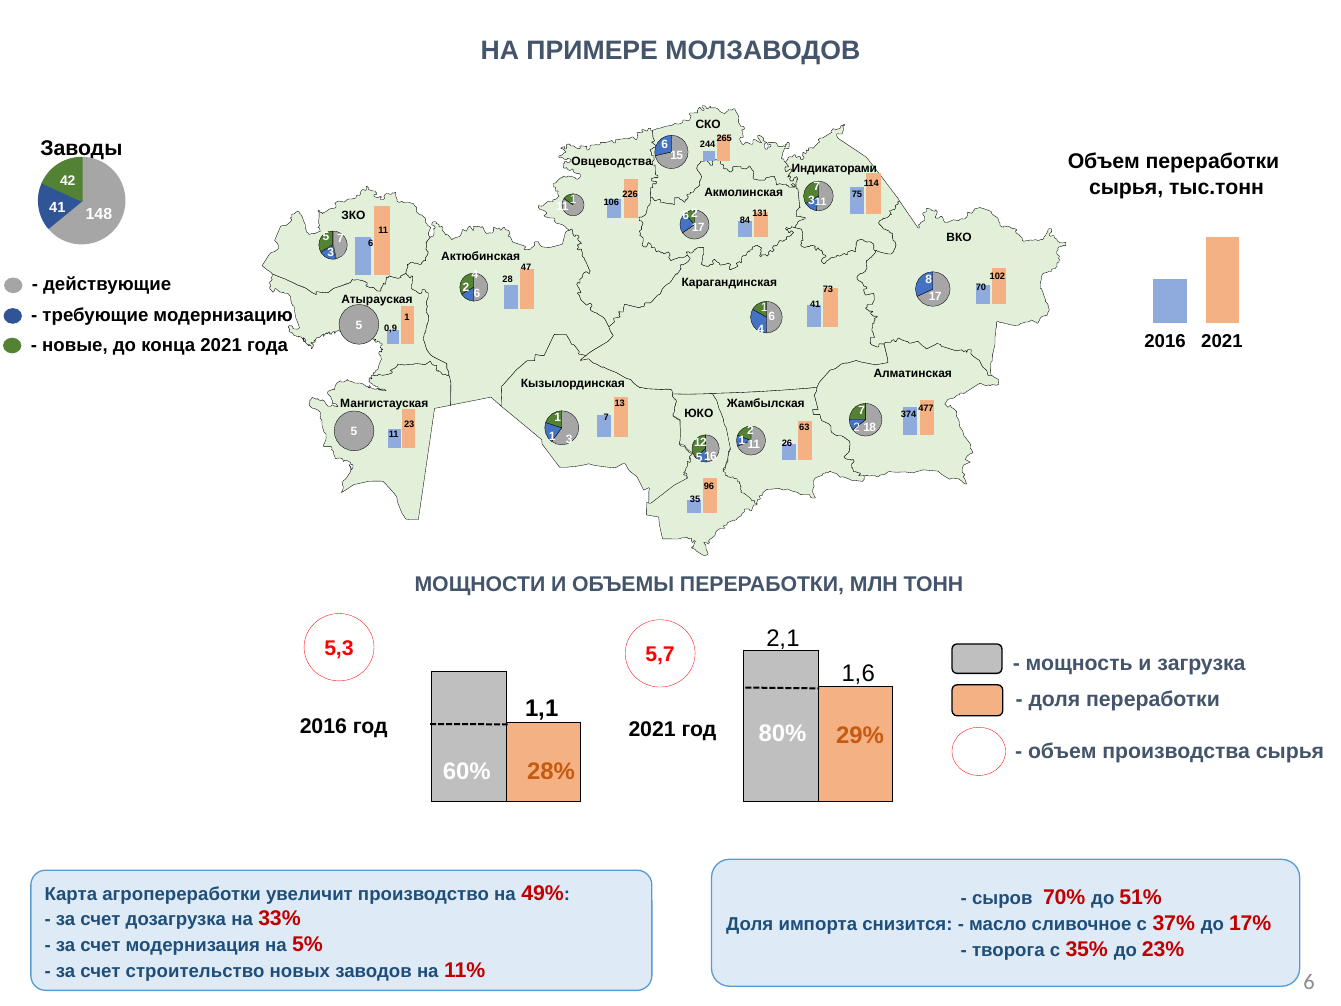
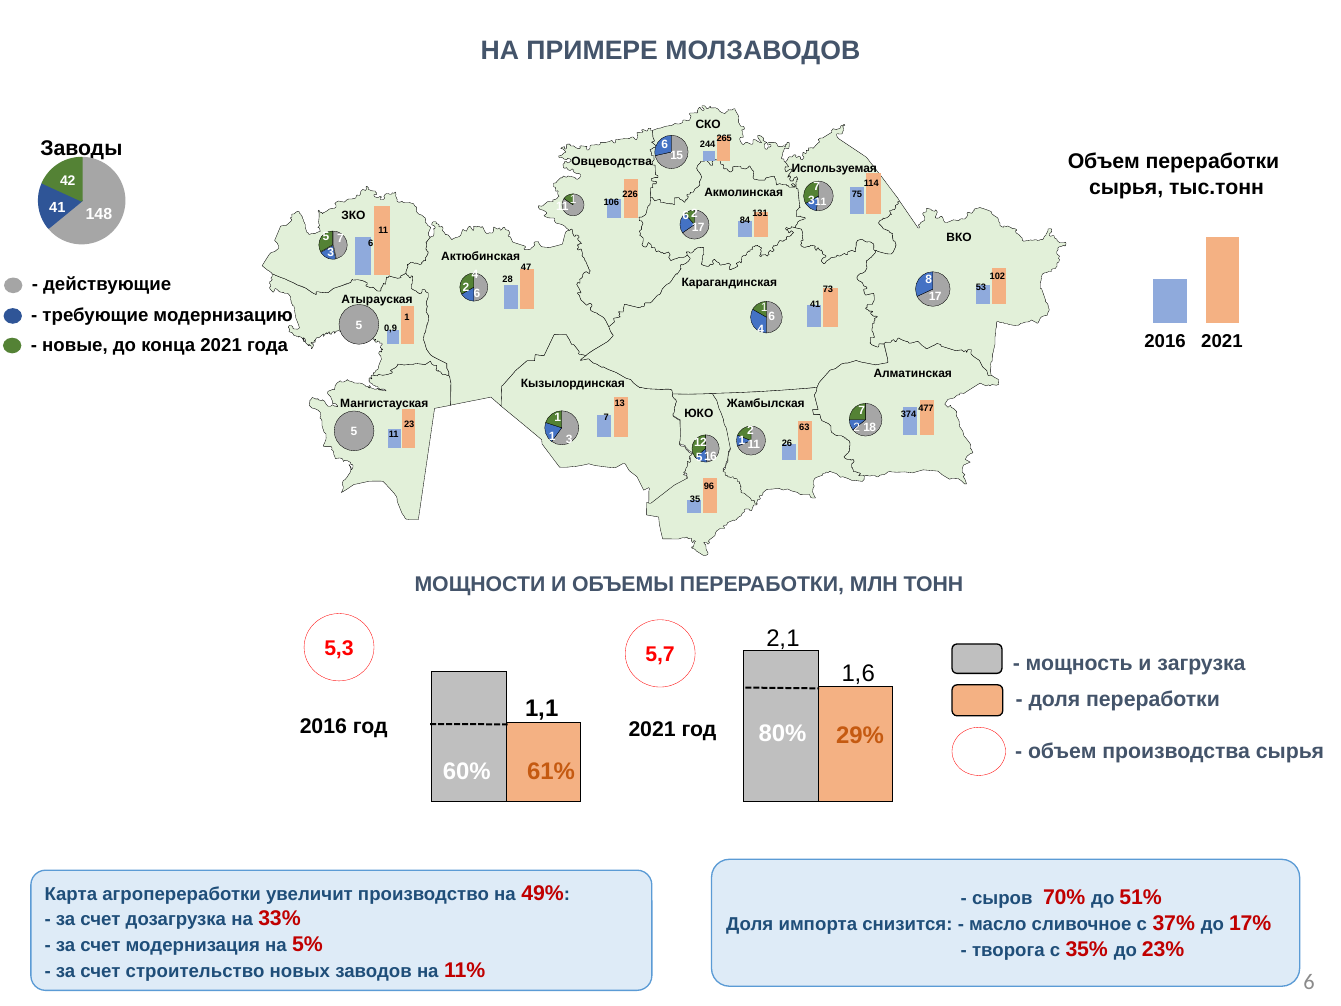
Индикаторами: Индикаторами -> Используемая
70: 70 -> 53
28%: 28% -> 61%
